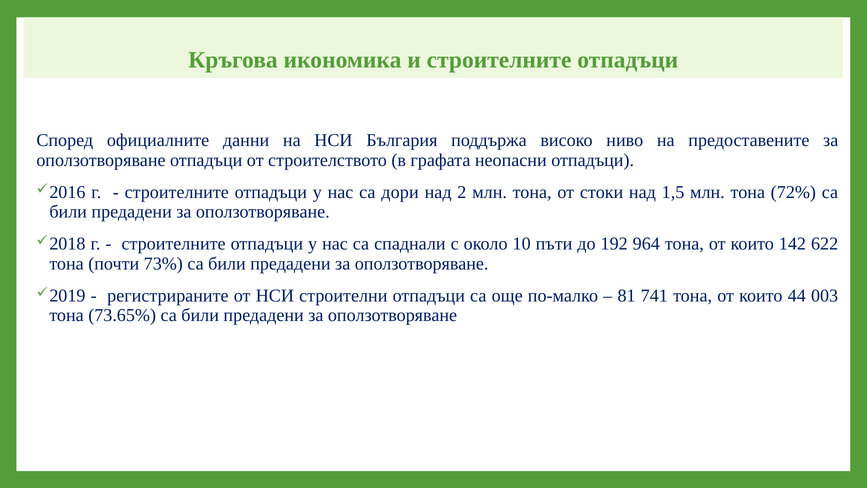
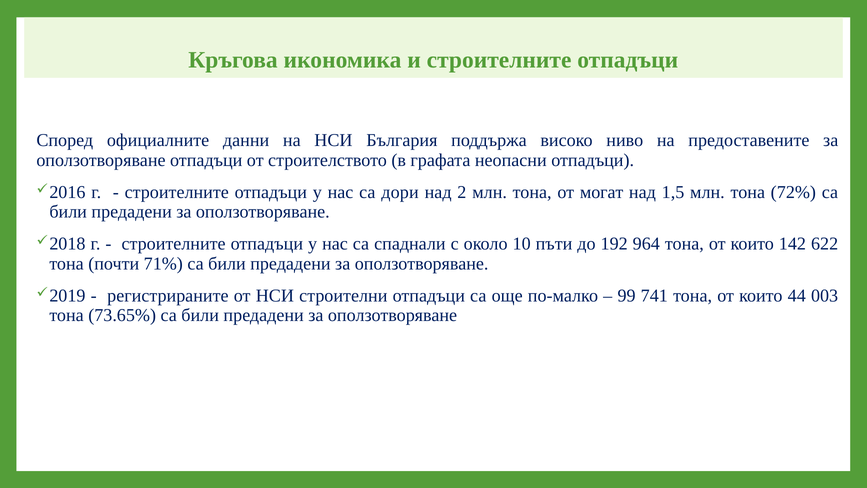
стоки: стоки -> могат
73%: 73% -> 71%
81: 81 -> 99
